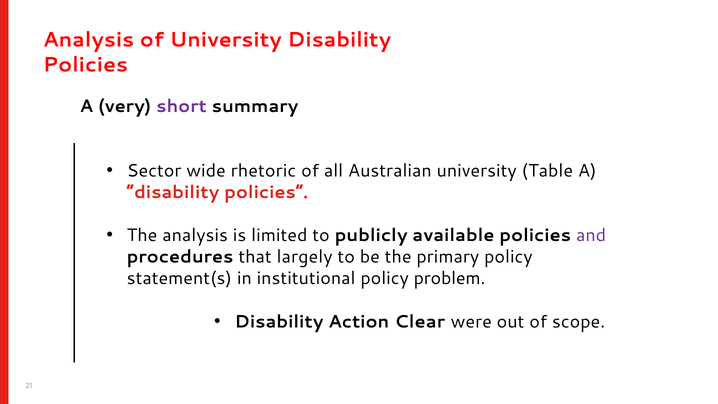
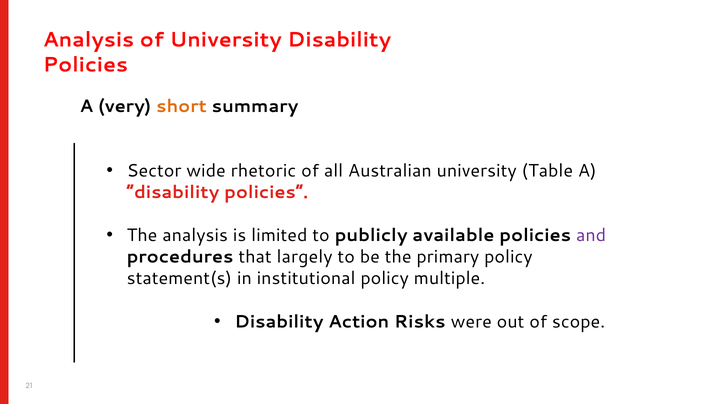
short colour: purple -> orange
problem: problem -> multiple
Clear: Clear -> Risks
